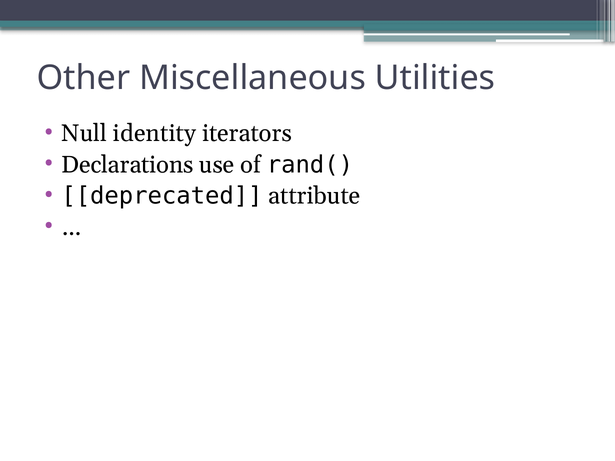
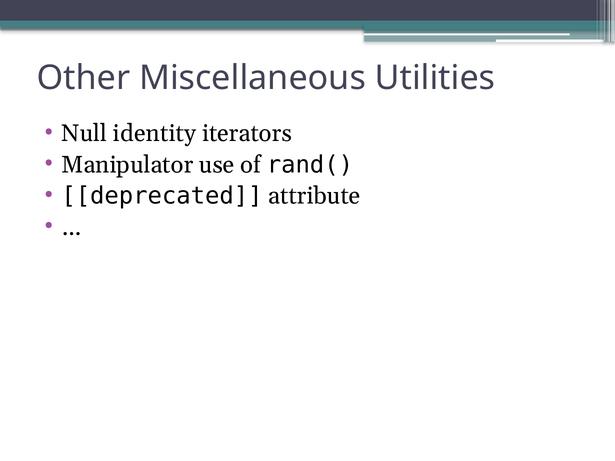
Declarations: Declarations -> Manipulator
